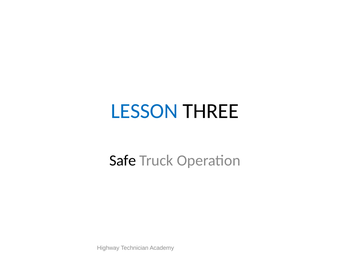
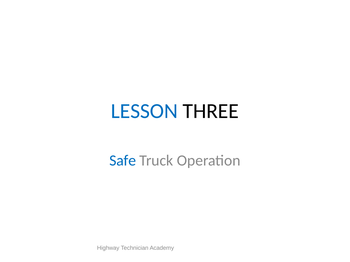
Safe colour: black -> blue
